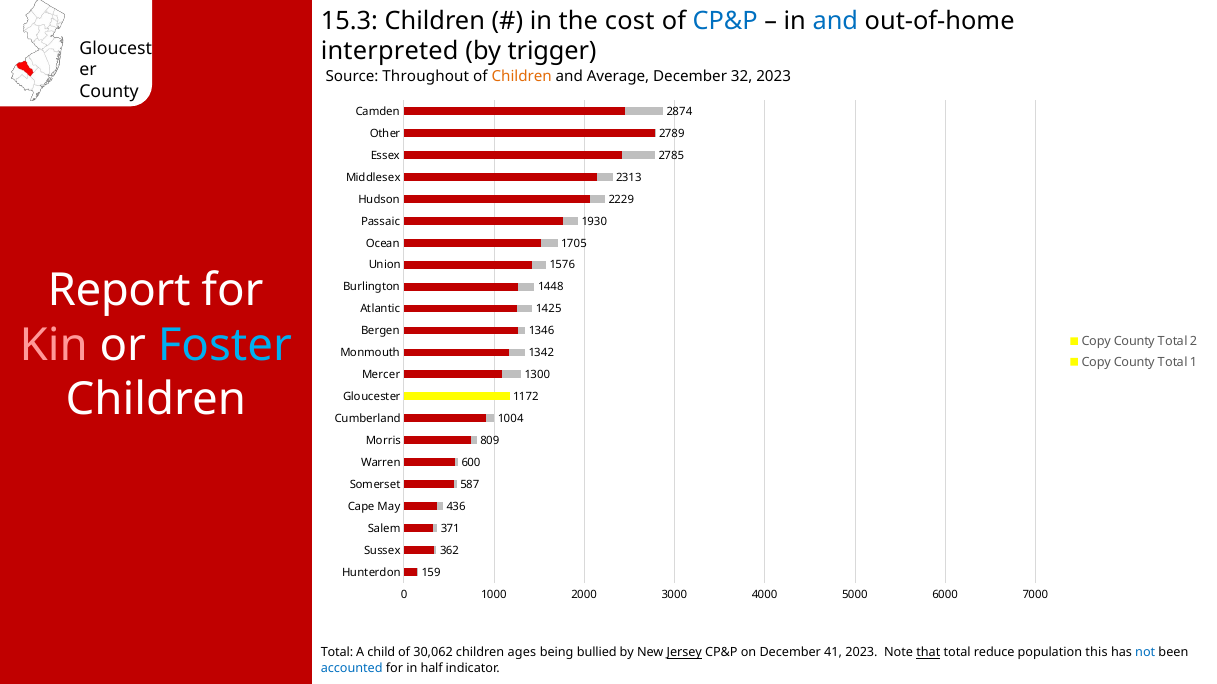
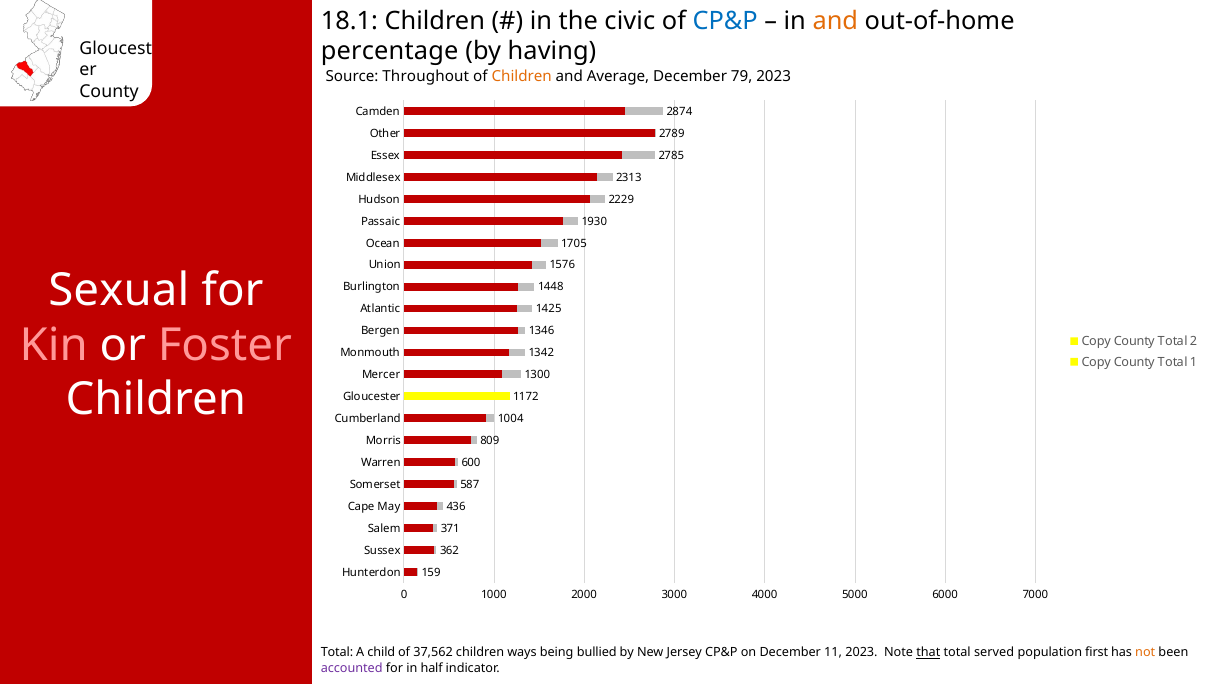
15.3: 15.3 -> 18.1
cost: cost -> civic
and at (835, 21) colour: blue -> orange
interpreted: interpreted -> percentage
trigger: trigger -> having
32: 32 -> 79
Report: Report -> Sexual
Foster colour: light blue -> pink
30,062: 30,062 -> 37,562
ages: ages -> ways
Jersey underline: present -> none
41: 41 -> 11
reduce: reduce -> served
this: this -> first
not colour: blue -> orange
accounted colour: blue -> purple
